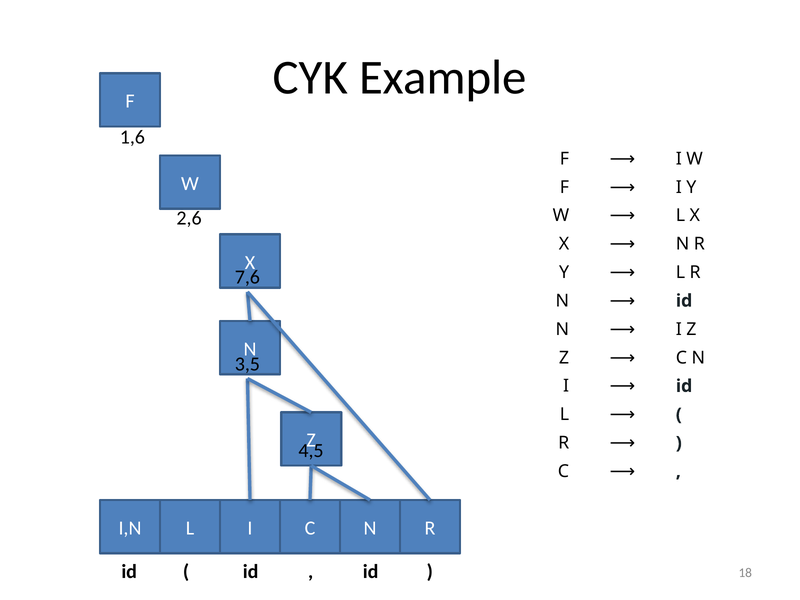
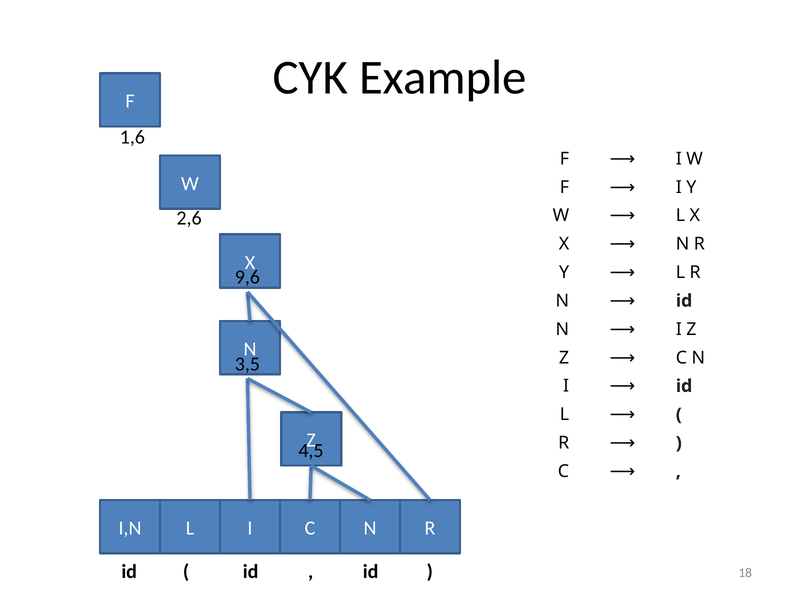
7,6: 7,6 -> 9,6
